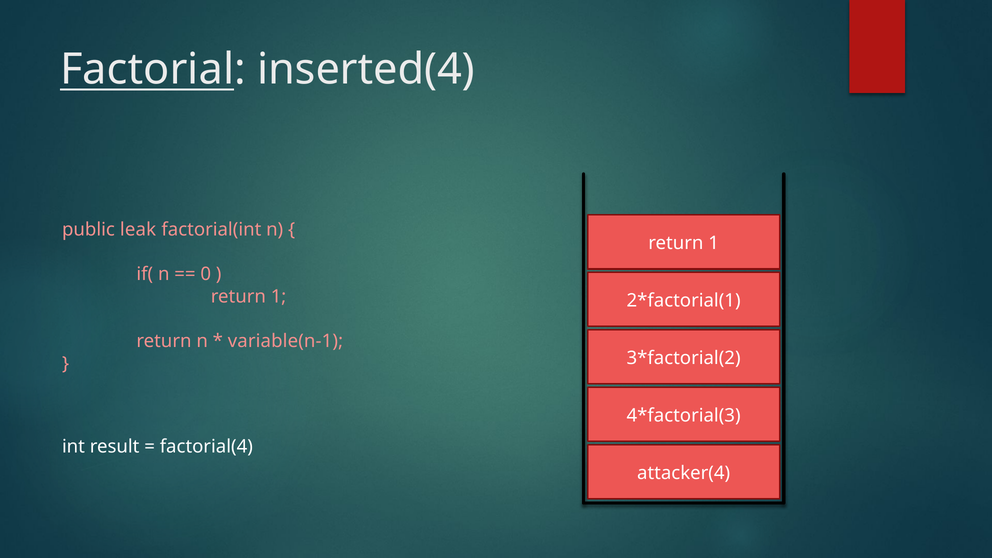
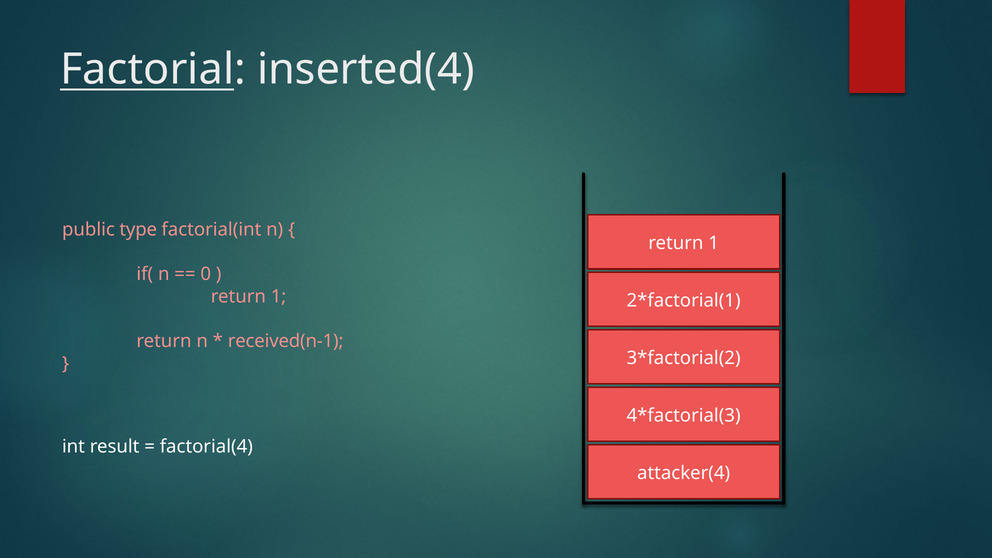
leak: leak -> type
variable(n-1: variable(n-1 -> received(n-1
